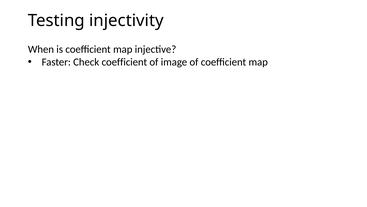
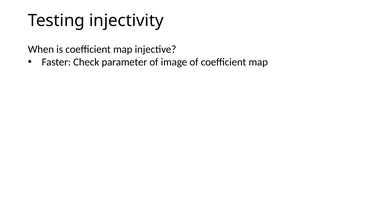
Check coefficient: coefficient -> parameter
